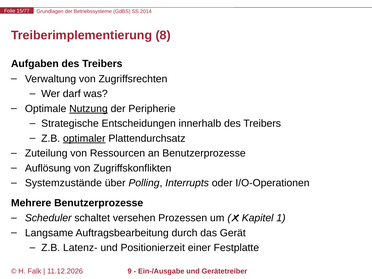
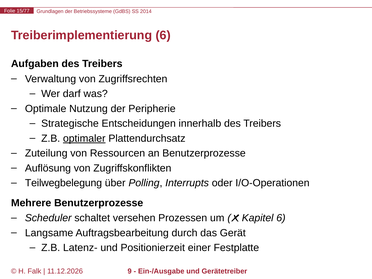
Treiberimplementierung 8: 8 -> 6
Nutzung underline: present -> none
Systemzustände: Systemzustände -> Teilwegbelegung
Kapitel 1: 1 -> 6
